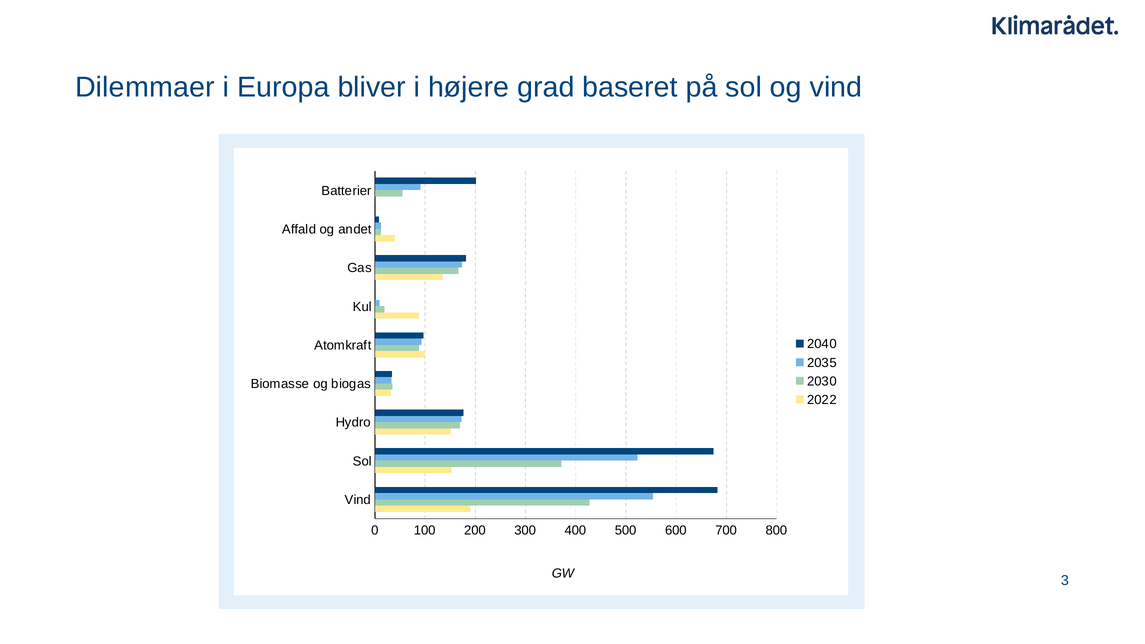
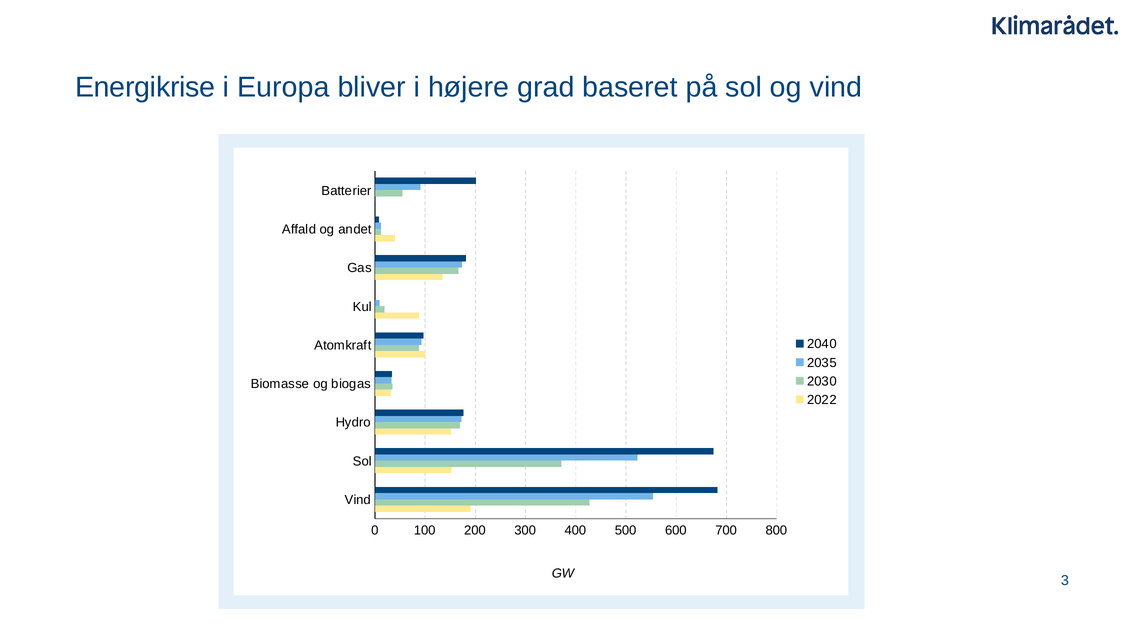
Dilemmaer: Dilemmaer -> Energikrise
